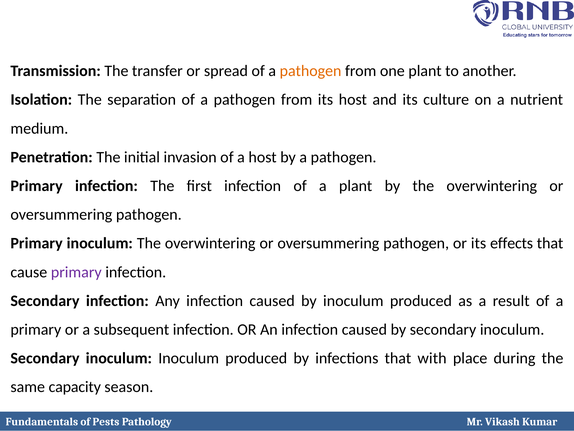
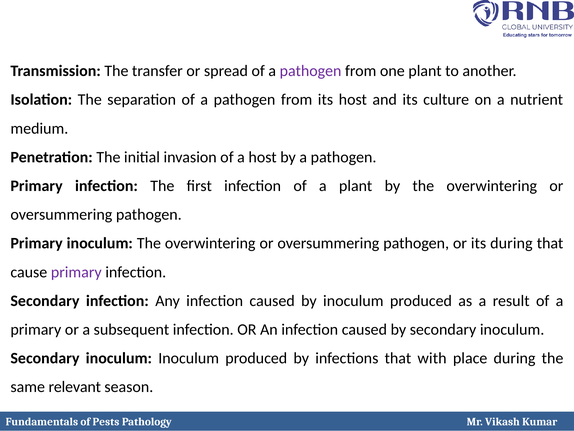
pathogen at (311, 71) colour: orange -> purple
its effects: effects -> during
capacity: capacity -> relevant
